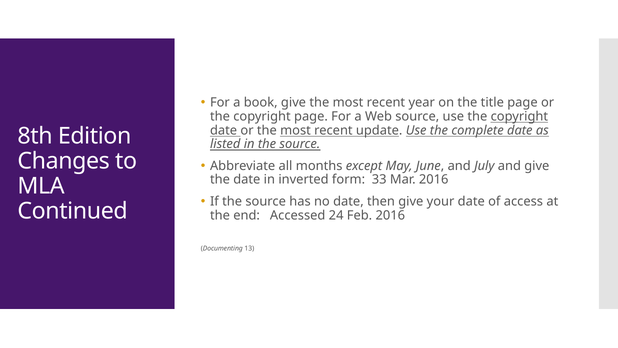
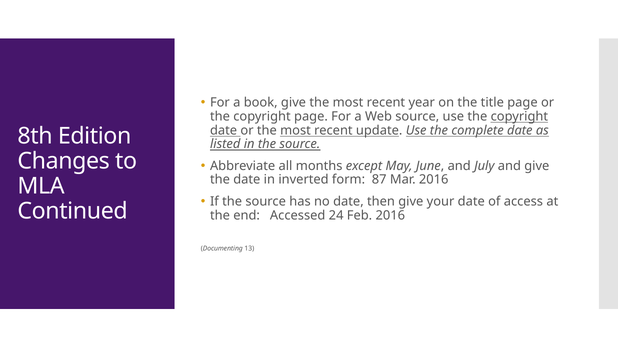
33: 33 -> 87
